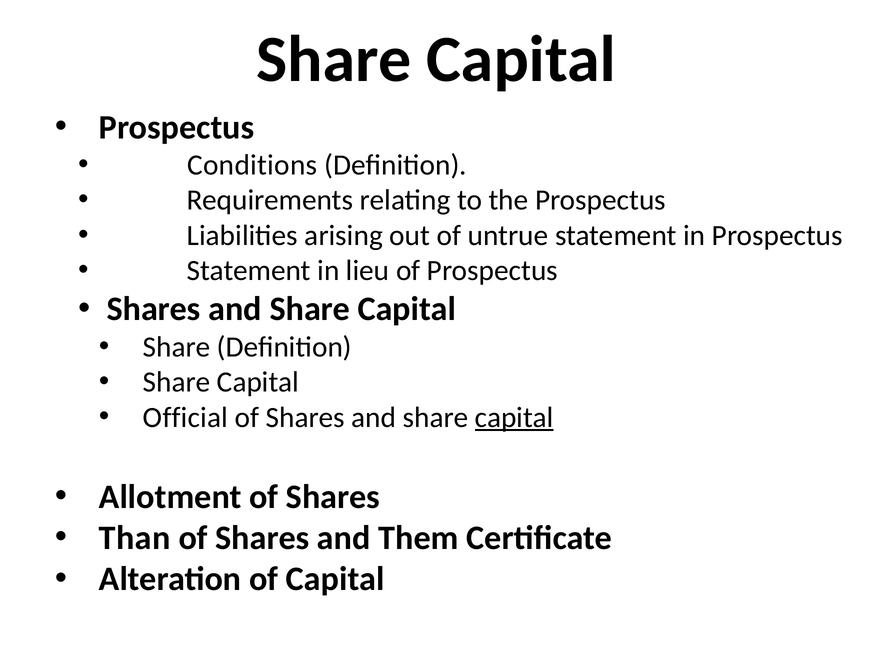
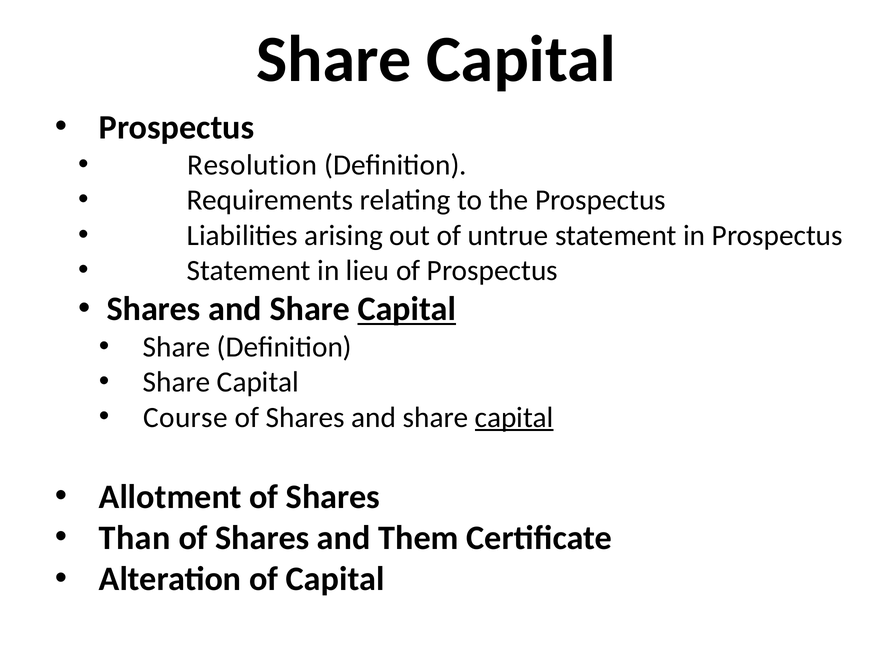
Conditions: Conditions -> Resolution
Capital at (407, 309) underline: none -> present
Official: Official -> Course
